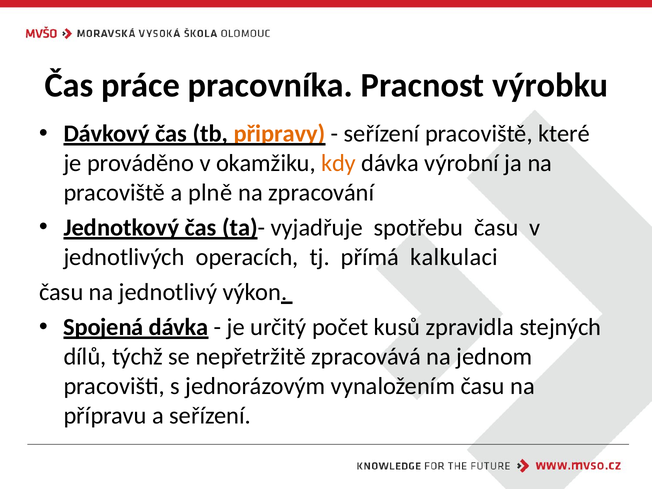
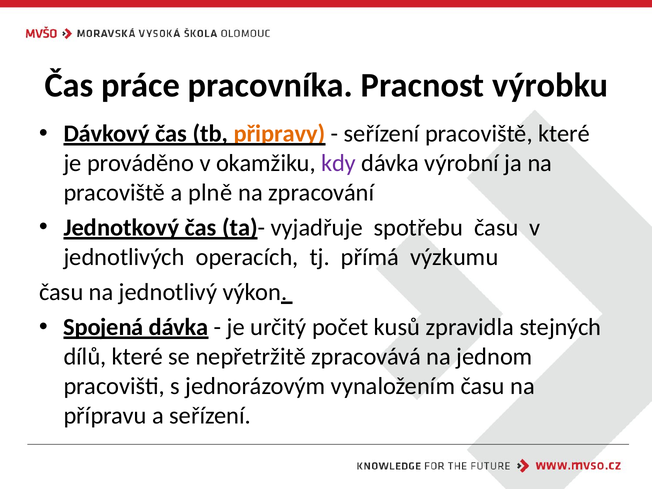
kdy colour: orange -> purple
kalkulaci: kalkulaci -> výzkumu
dílů týchž: týchž -> které
